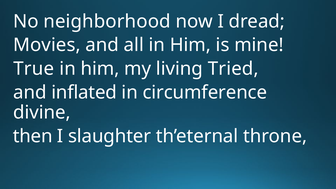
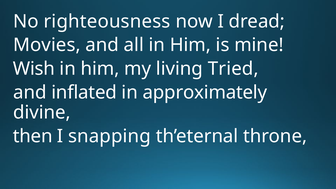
neighborhood: neighborhood -> righteousness
True: True -> Wish
circumference: circumference -> approximately
slaughter: slaughter -> snapping
